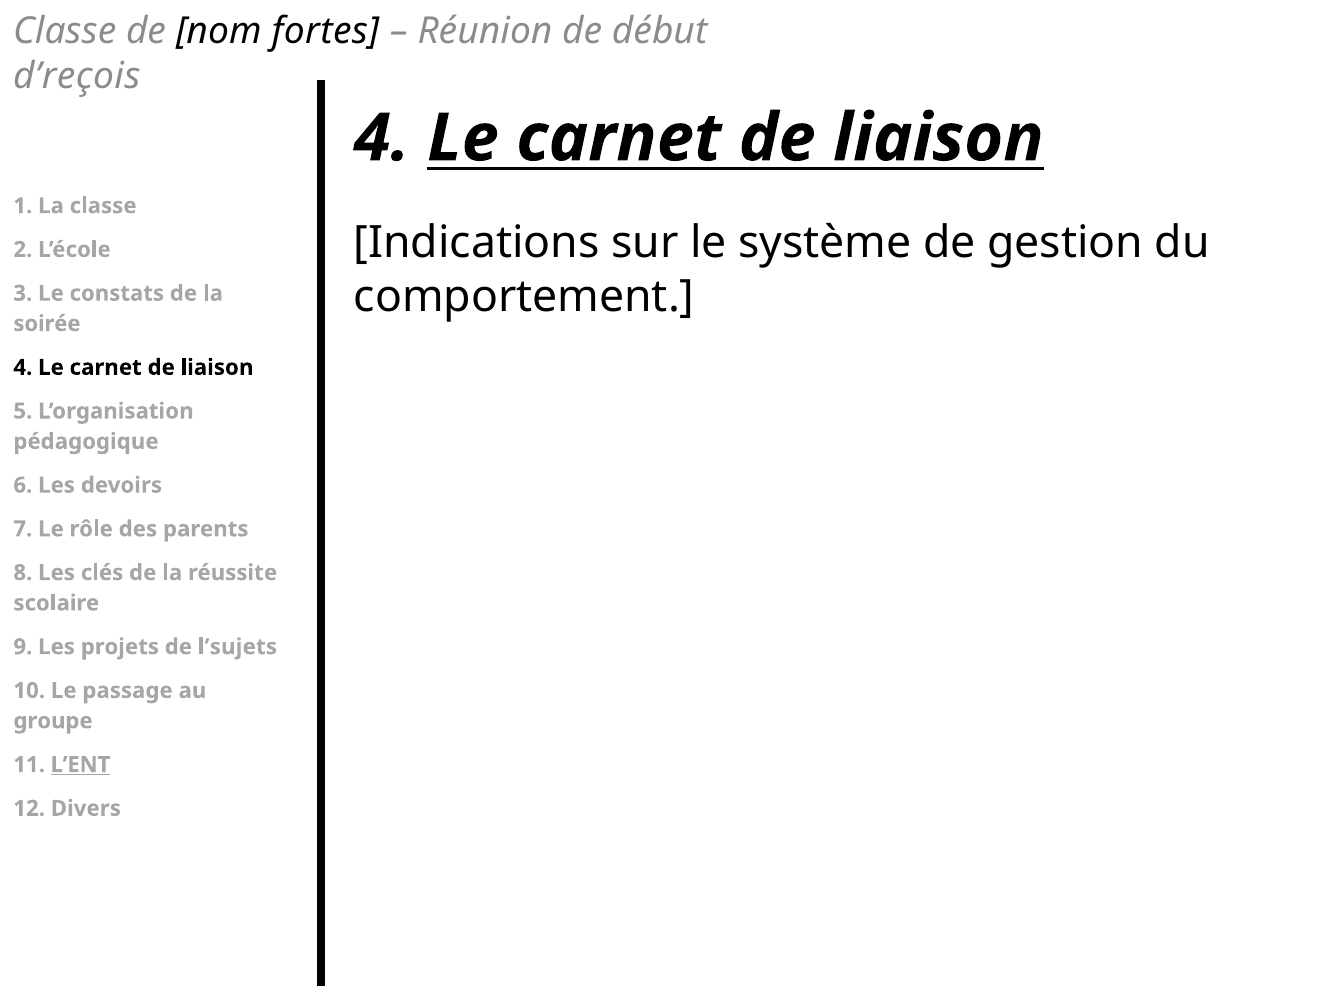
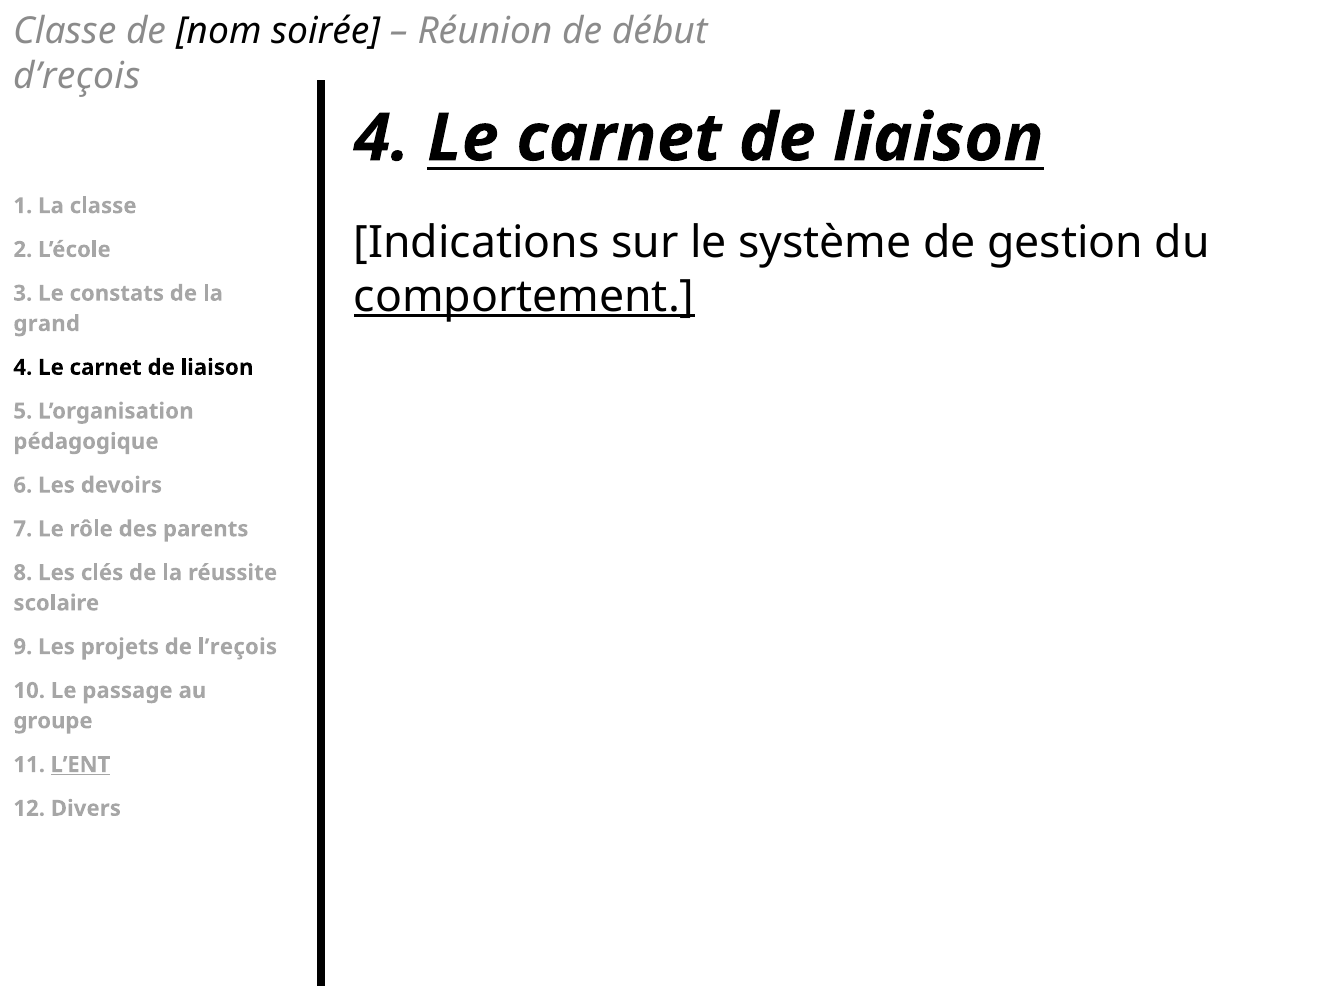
fortes: fortes -> soirée
comportement underline: none -> present
soirée: soirée -> grand
l’sujets: l’sujets -> l’reçois
